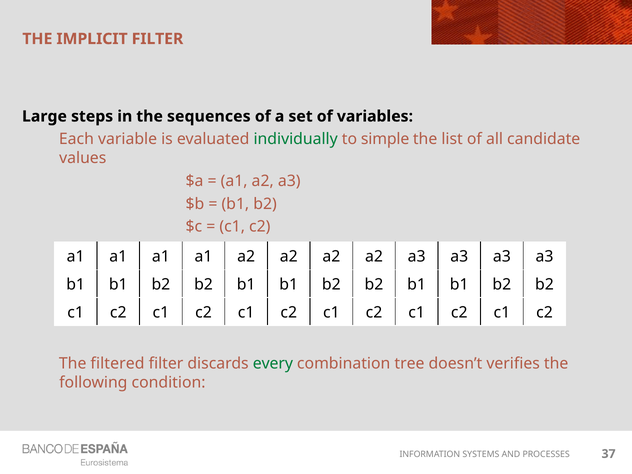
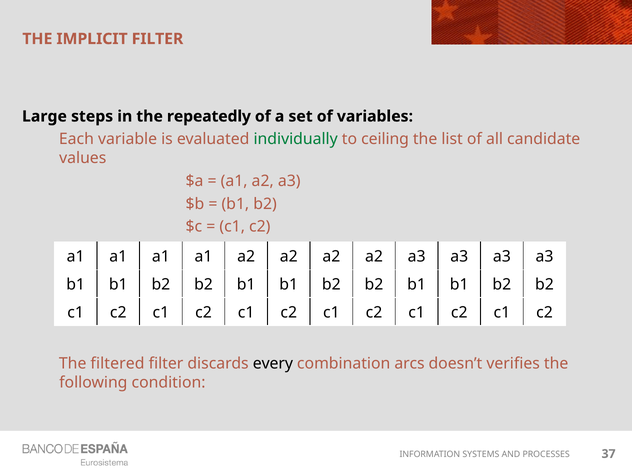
sequences: sequences -> repeatedly
simple: simple -> ceiling
every colour: green -> black
tree: tree -> arcs
